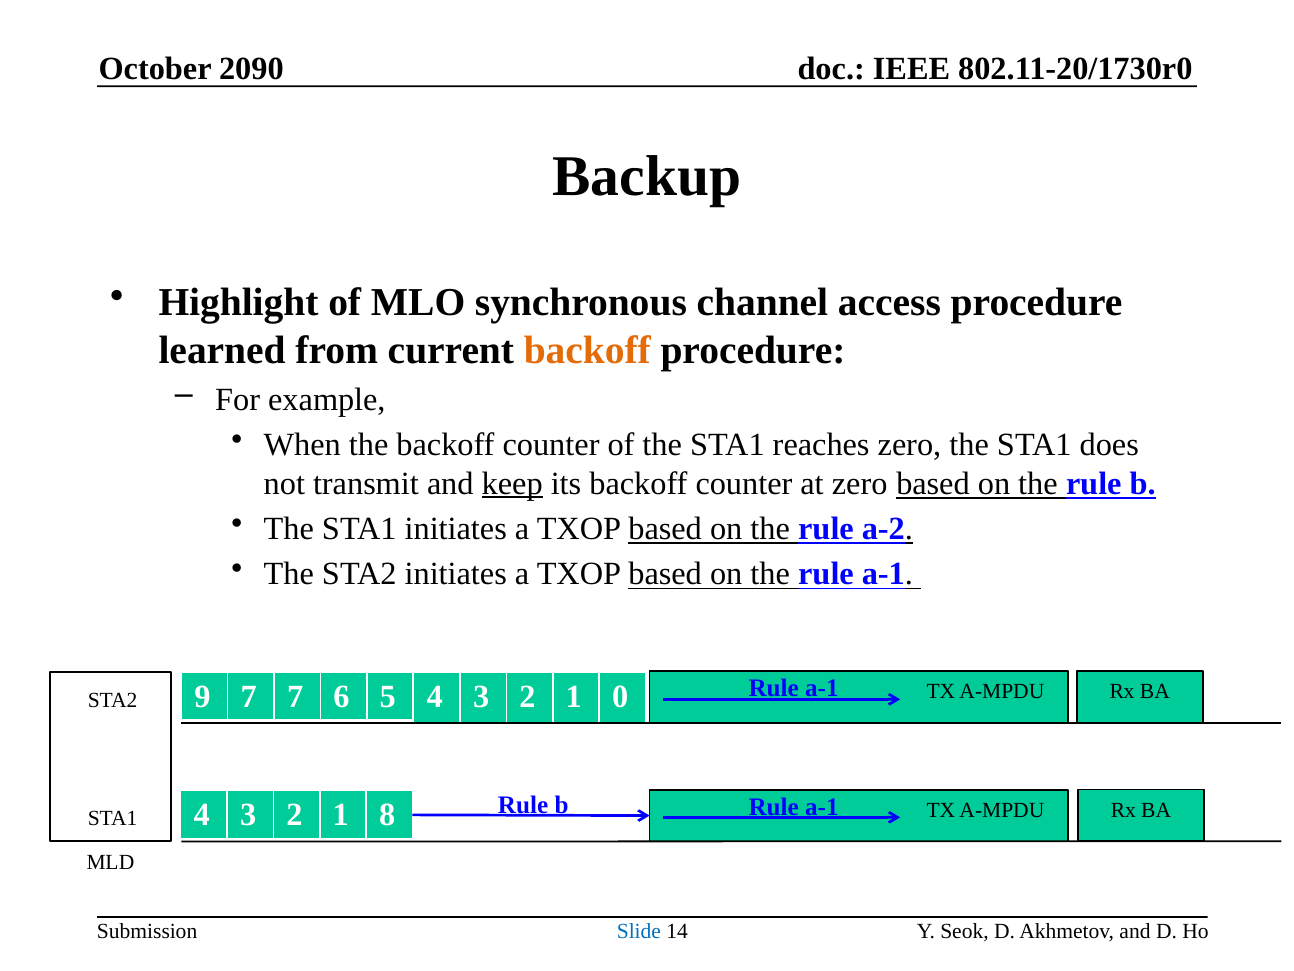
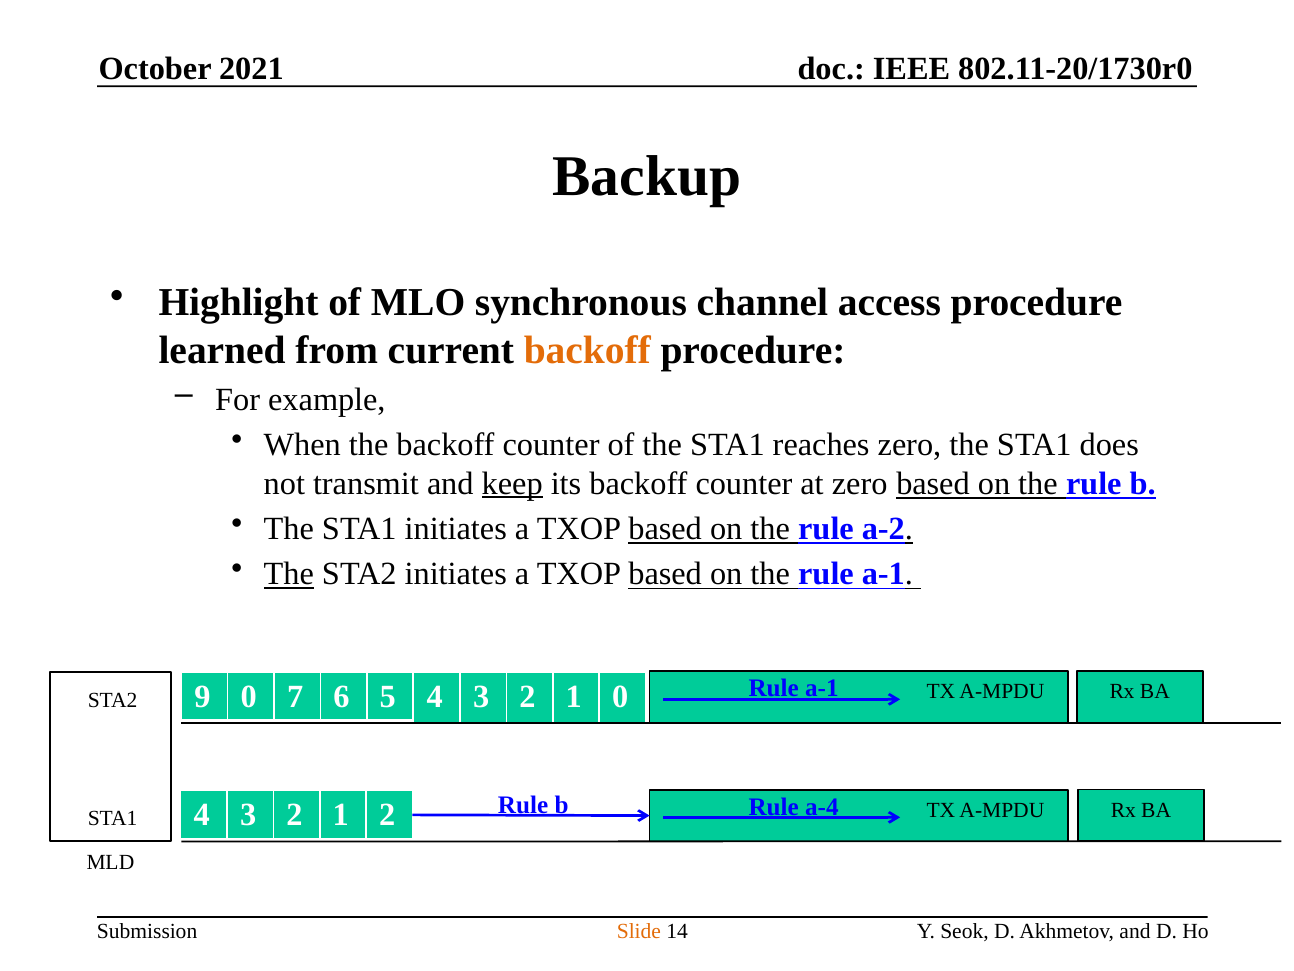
2090: 2090 -> 2021
The at (289, 574) underline: none -> present
9 7: 7 -> 0
a-1 at (822, 806): a-1 -> a-4
1 8: 8 -> 2
Slide colour: blue -> orange
